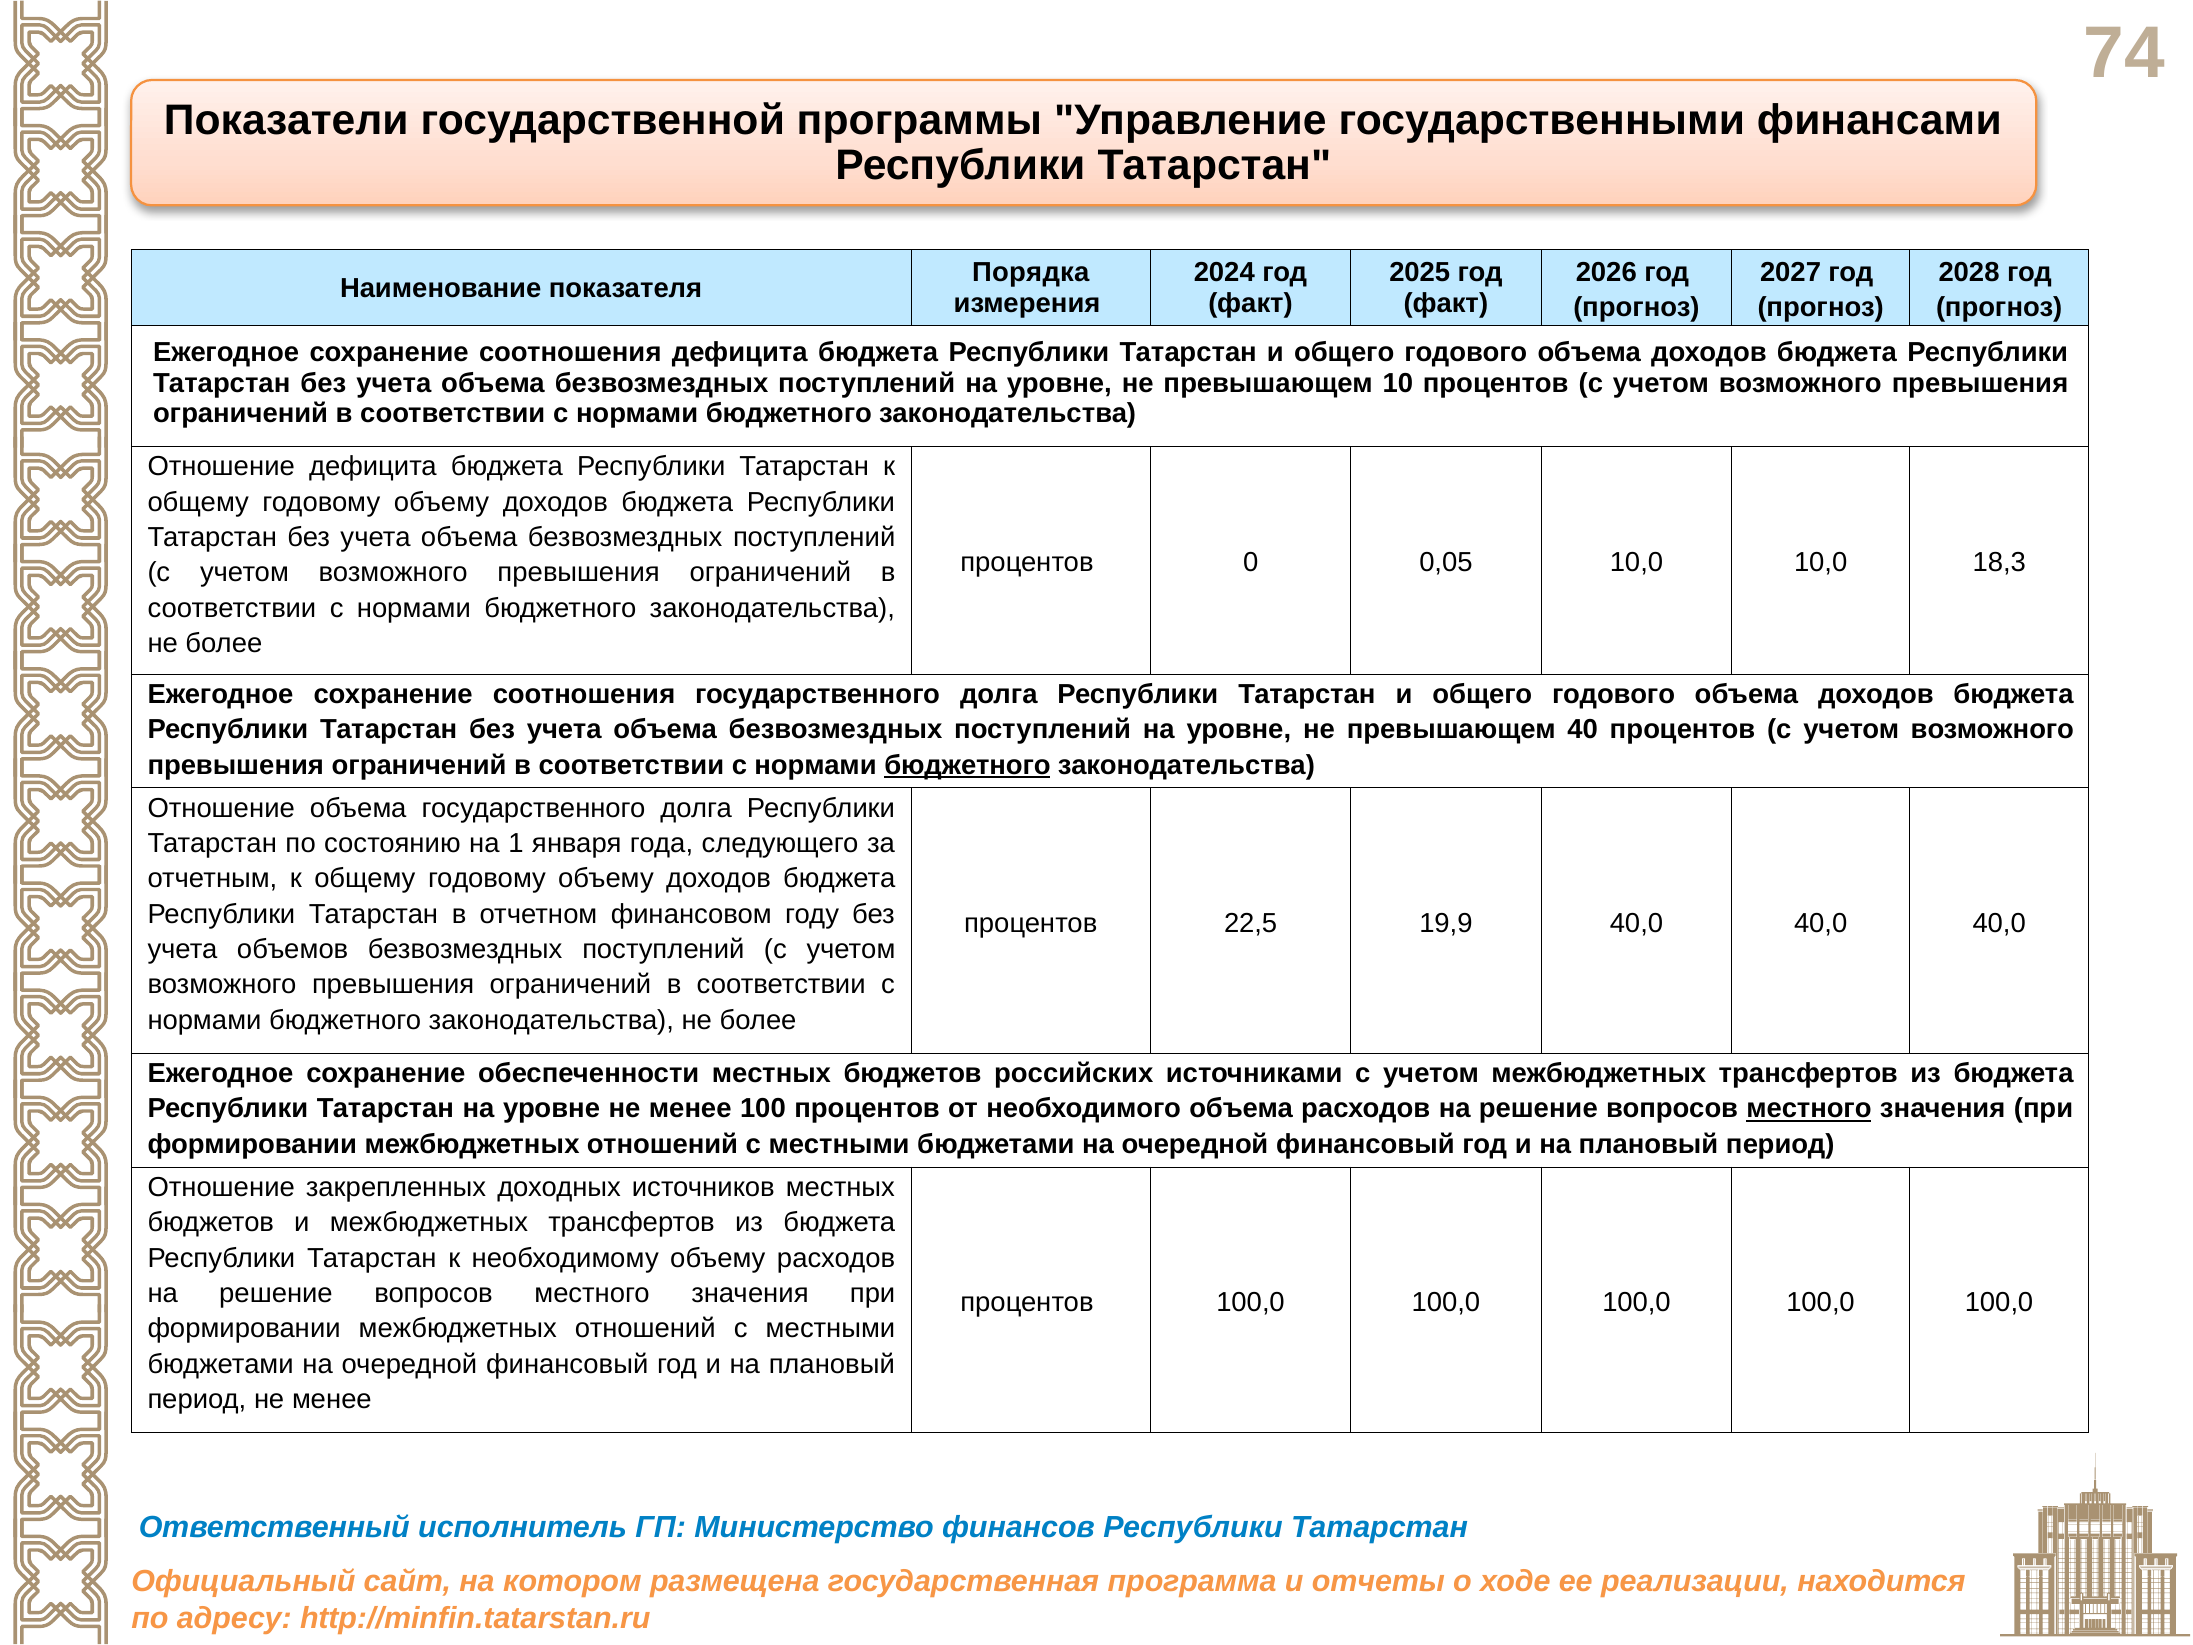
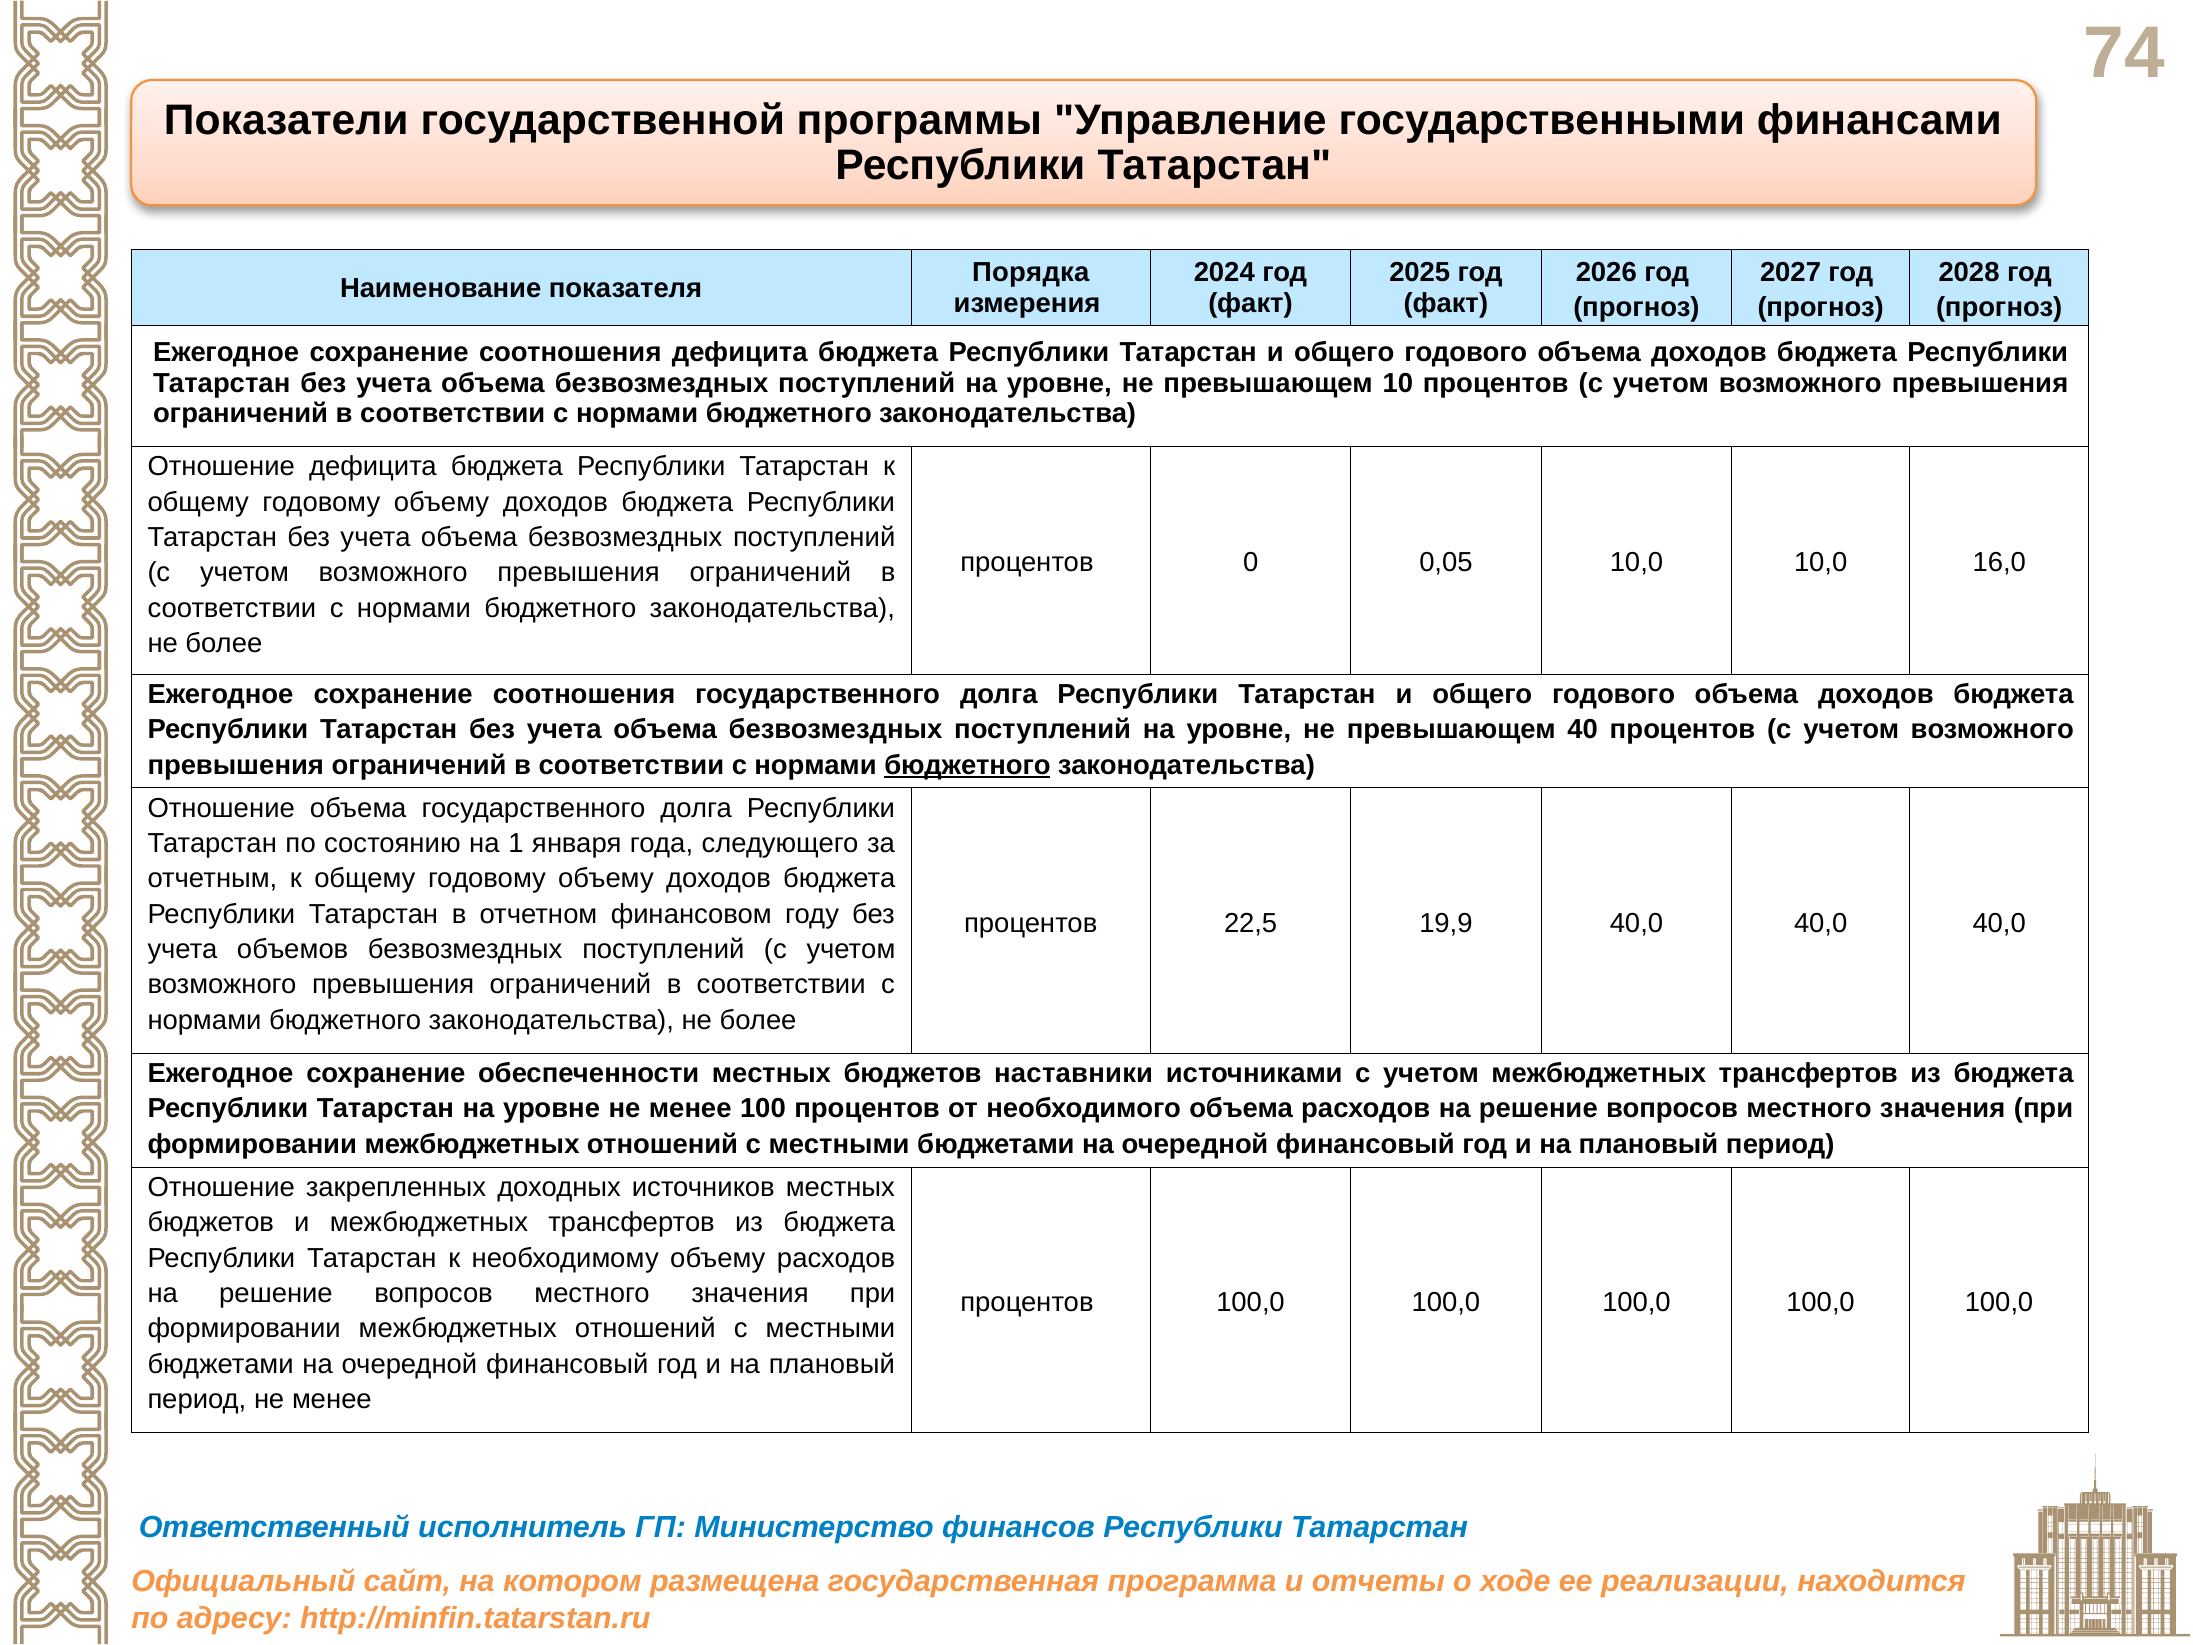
18,3: 18,3 -> 16,0
российских: российских -> наставники
местного at (1809, 1109) underline: present -> none
